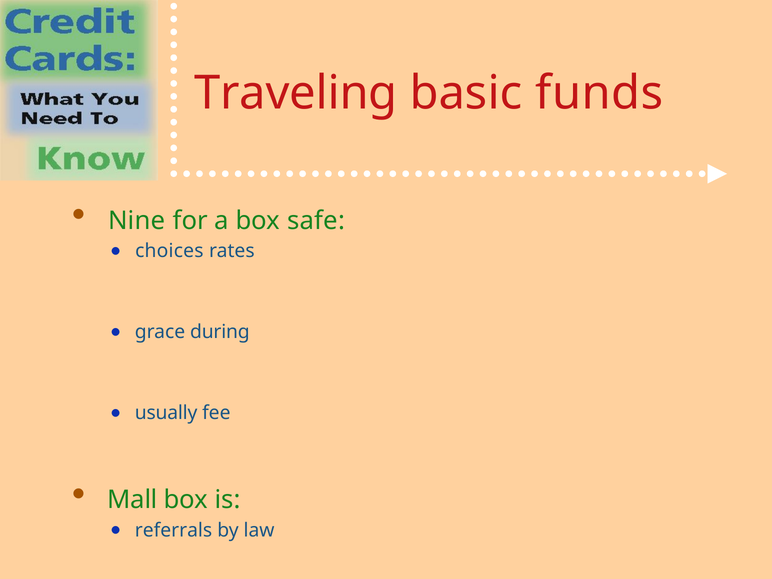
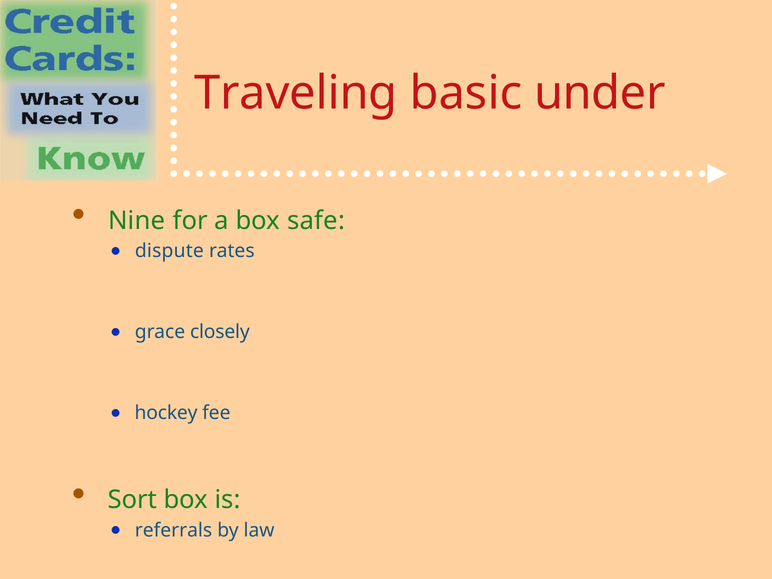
funds: funds -> under
choices: choices -> dispute
during: during -> closely
usually: usually -> hockey
Mall: Mall -> Sort
